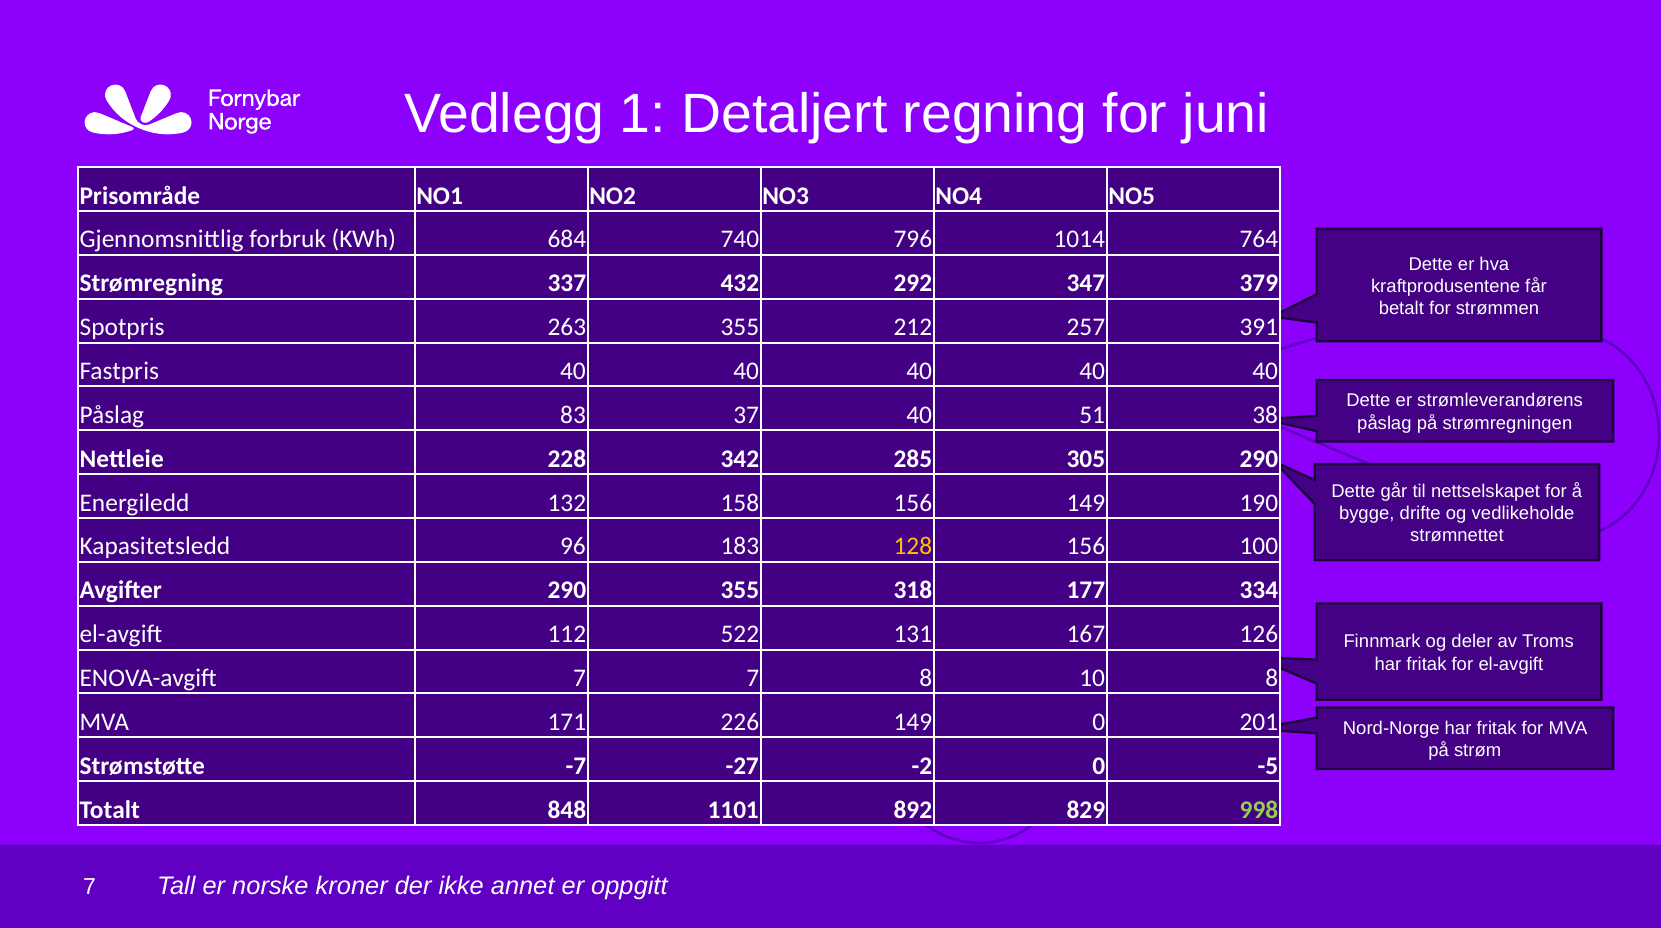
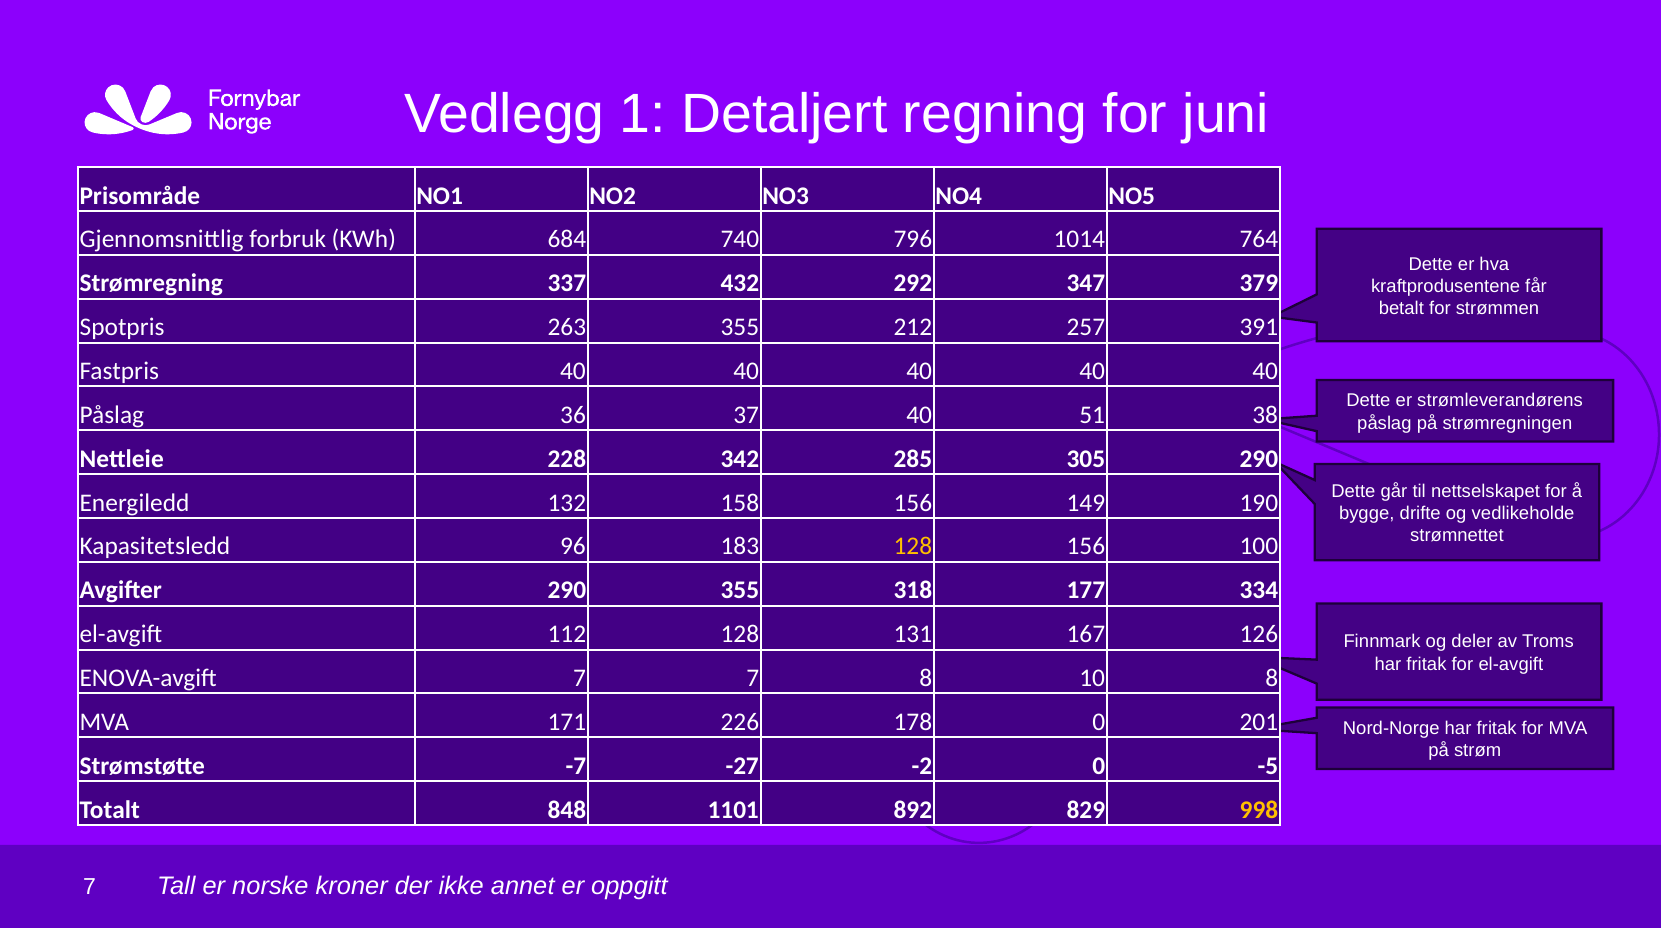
83: 83 -> 36
112 522: 522 -> 128
226 149: 149 -> 178
998 colour: light green -> yellow
